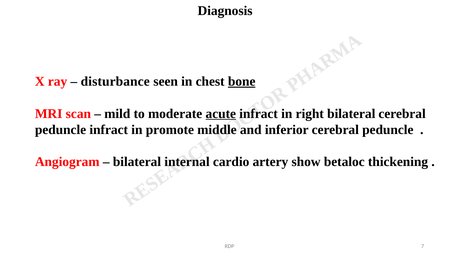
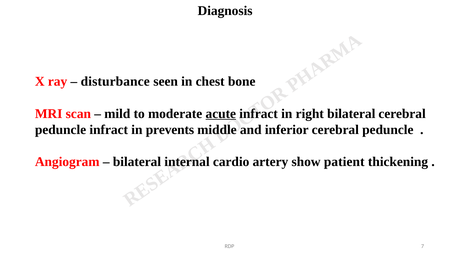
bone underline: present -> none
promote: promote -> prevents
betaloc: betaloc -> patient
